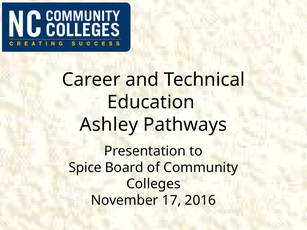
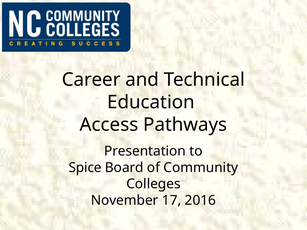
Ashley: Ashley -> Access
